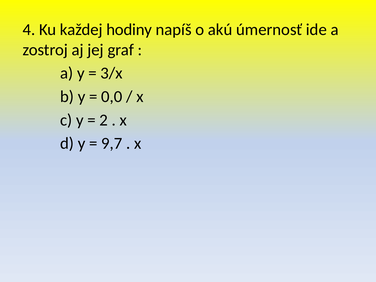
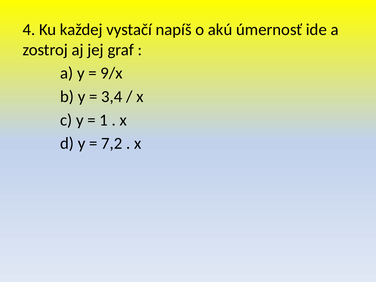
hodiny: hodiny -> vystačí
3/x: 3/x -> 9/x
0,0: 0,0 -> 3,4
2: 2 -> 1
9,7: 9,7 -> 7,2
